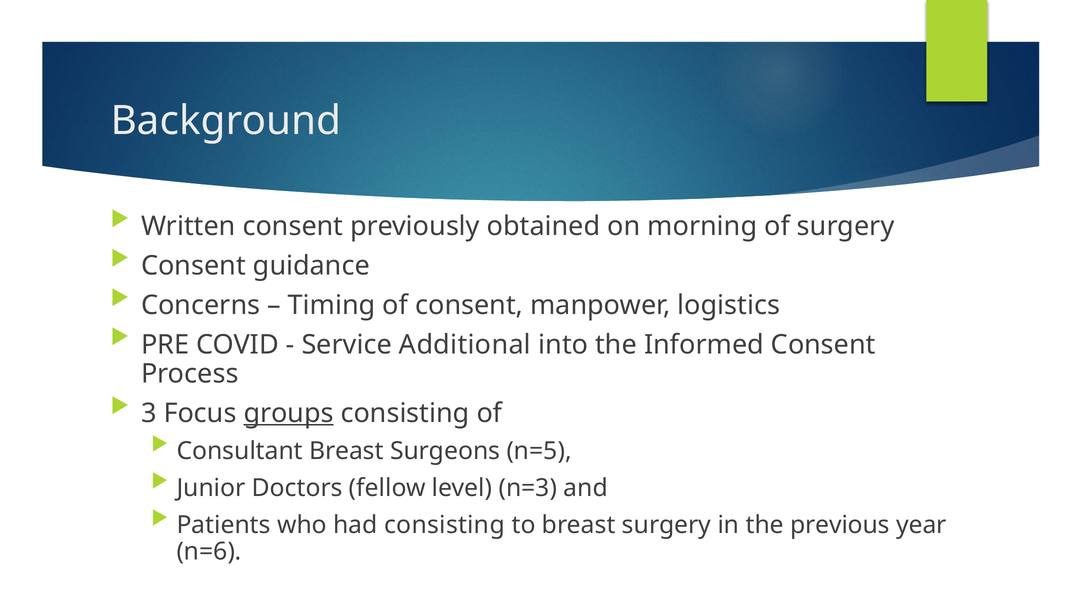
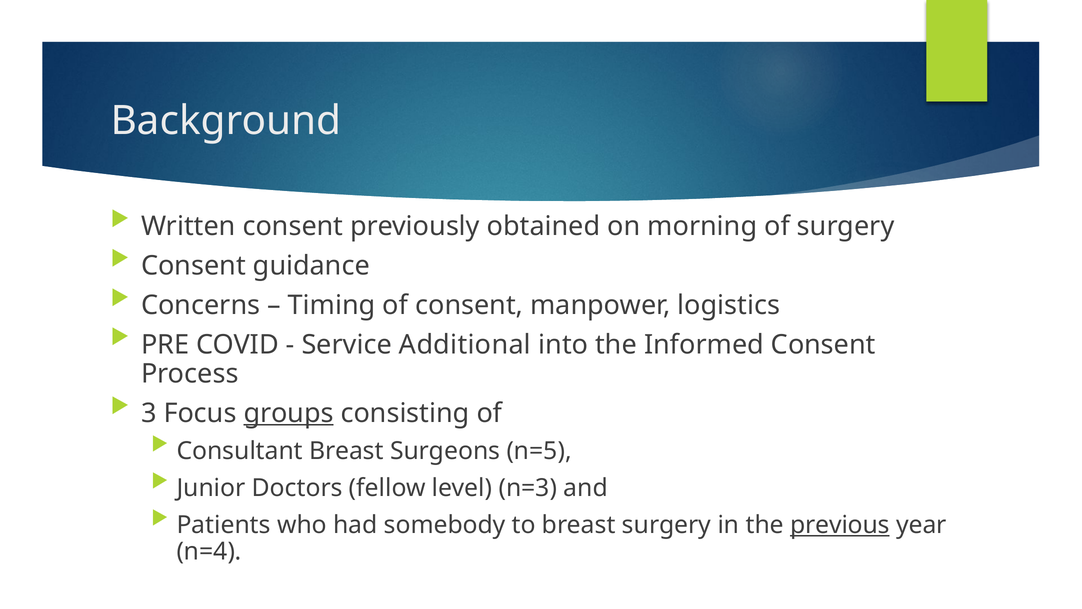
had consisting: consisting -> somebody
previous underline: none -> present
n=6: n=6 -> n=4
